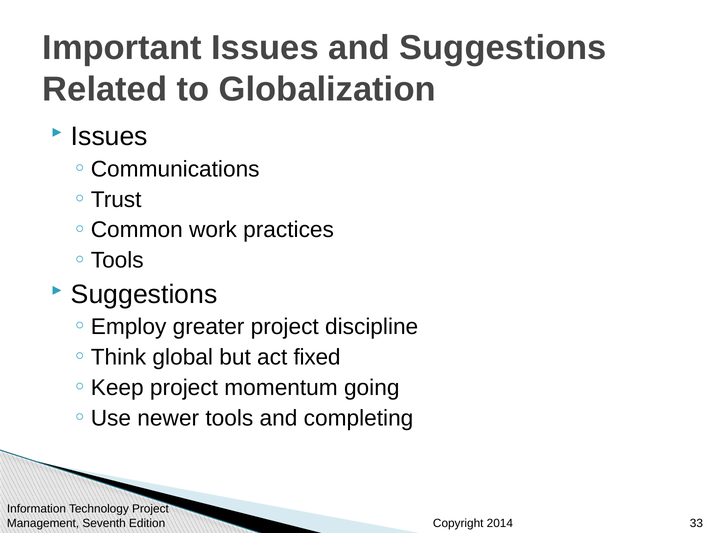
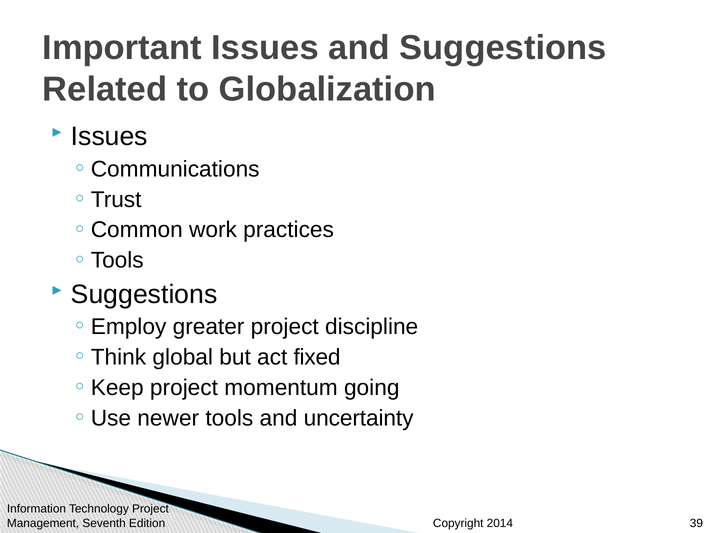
completing: completing -> uncertainty
33: 33 -> 39
